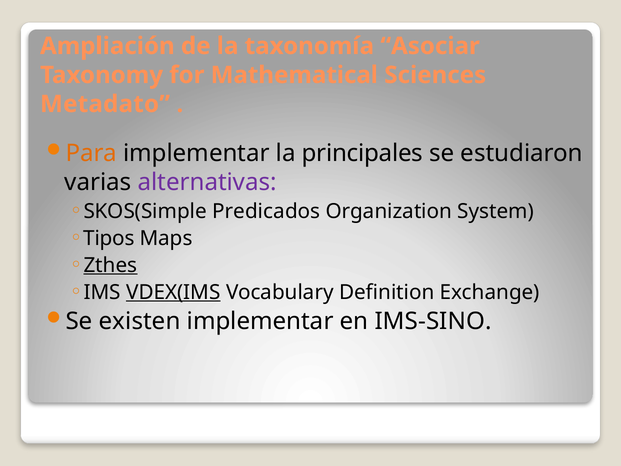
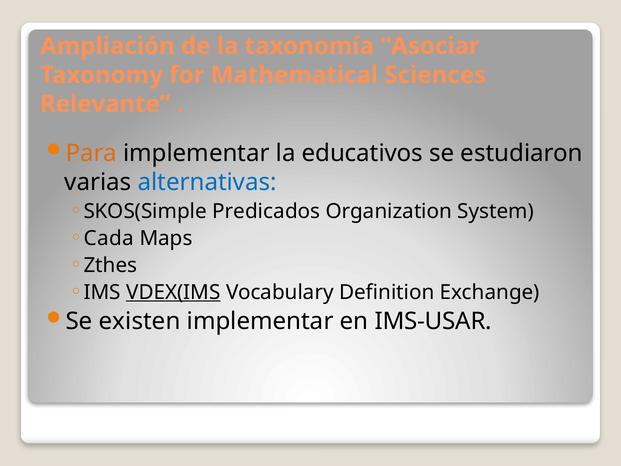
Metadato: Metadato -> Relevante
principales: principales -> educativos
alternativas colour: purple -> blue
Tipos: Tipos -> Cada
Zthes underline: present -> none
IMS-SINO: IMS-SINO -> IMS-USAR
